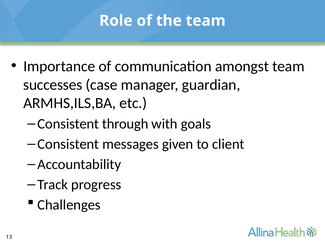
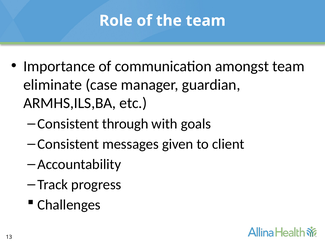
successes: successes -> eliminate
